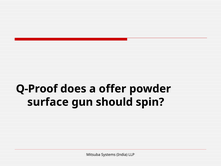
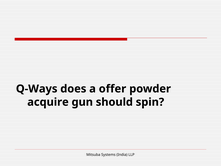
Q-Proof: Q-Proof -> Q-Ways
surface: surface -> acquire
